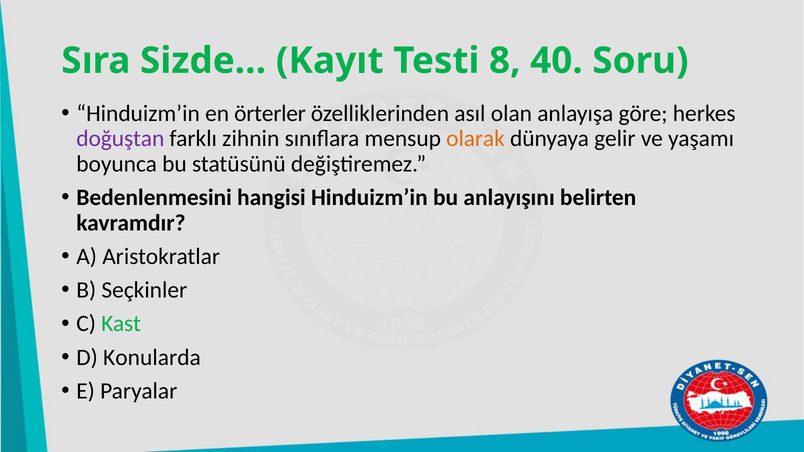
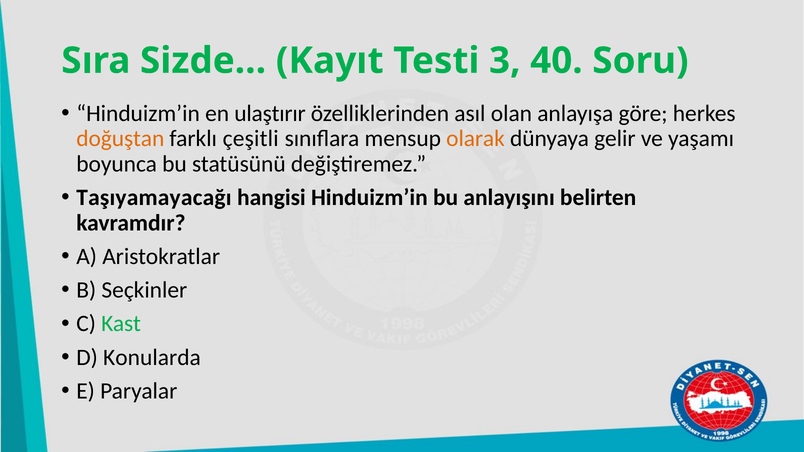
8: 8 -> 3
örterler: örterler -> ulaştırır
doğuştan colour: purple -> orange
zihnin: zihnin -> çeşitli
Bedenlenmesini: Bedenlenmesini -> Taşıyamayacağı
